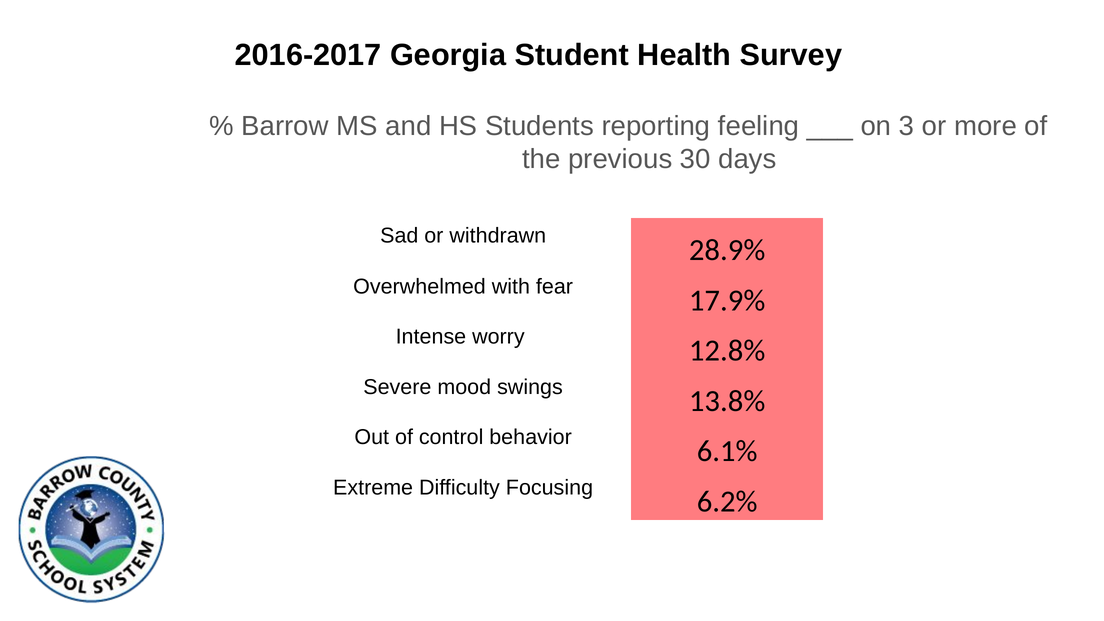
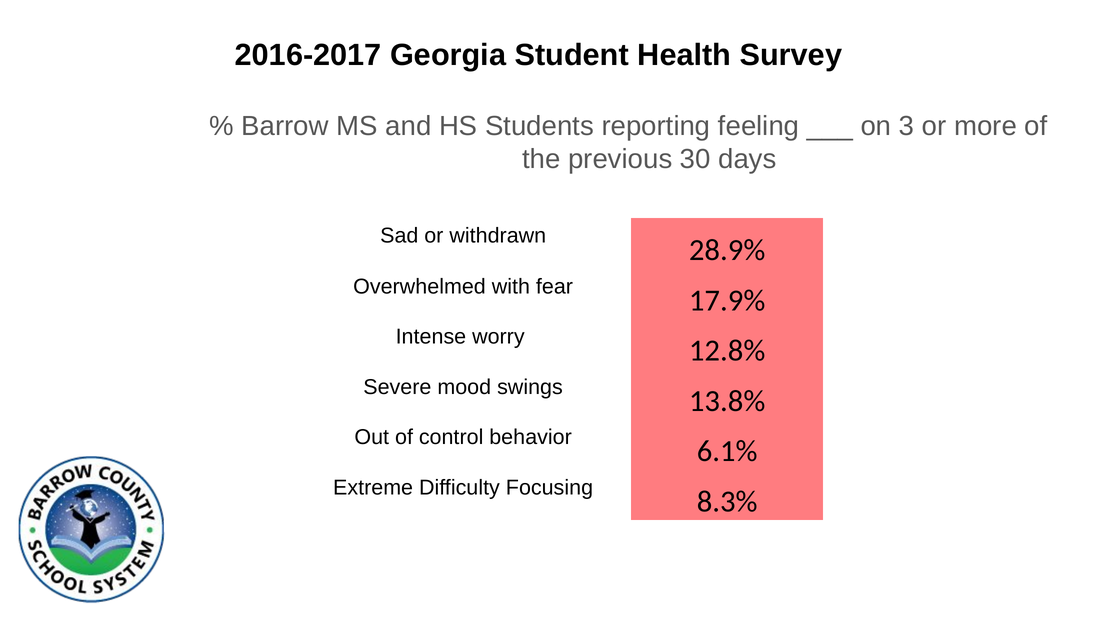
6.2%: 6.2% -> 8.3%
